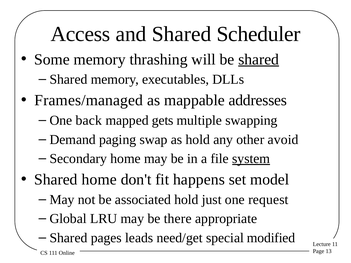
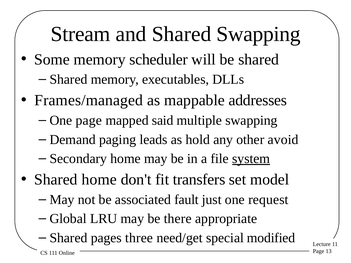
Access: Access -> Stream
Shared Scheduler: Scheduler -> Swapping
thrashing: thrashing -> scheduler
shared at (259, 59) underline: present -> none
One back: back -> page
gets: gets -> said
swap: swap -> leads
happens: happens -> transfers
associated hold: hold -> fault
leads: leads -> three
